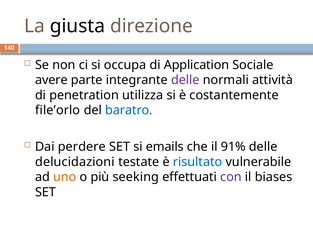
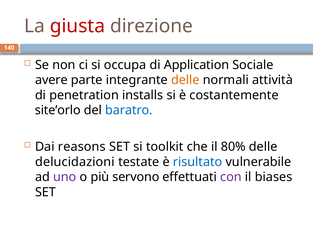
giusta colour: black -> red
delle at (185, 80) colour: purple -> orange
utilizza: utilizza -> installs
file’orlo: file’orlo -> site’orlo
perdere: perdere -> reasons
emails: emails -> toolkit
91%: 91% -> 80%
uno colour: orange -> purple
seeking: seeking -> servono
